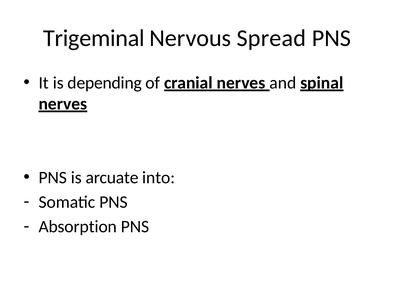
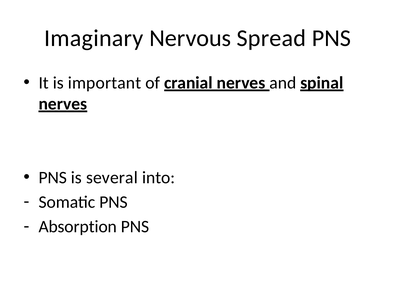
Trigeminal: Trigeminal -> Imaginary
depending: depending -> important
arcuate: arcuate -> several
